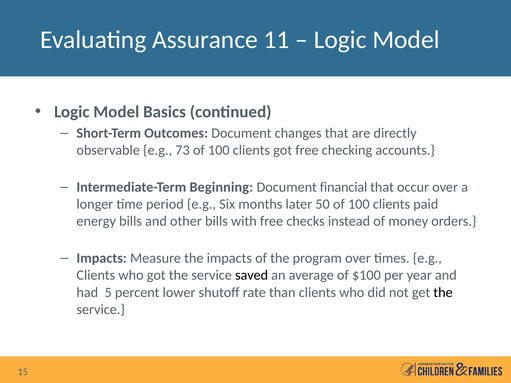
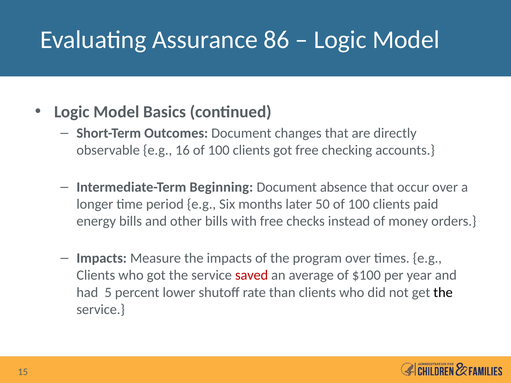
11: 11 -> 86
73: 73 -> 16
financial: financial -> absence
saved colour: black -> red
